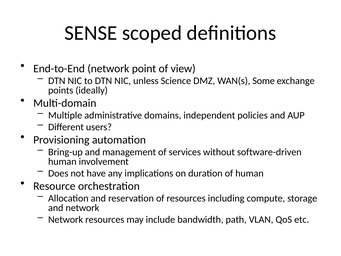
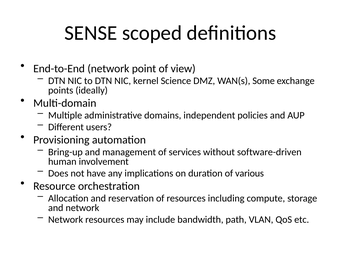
unless: unless -> kernel
of human: human -> various
